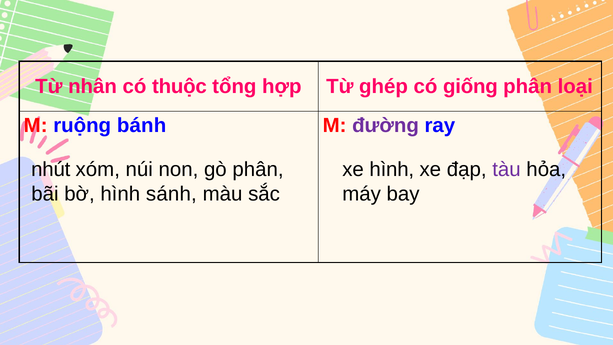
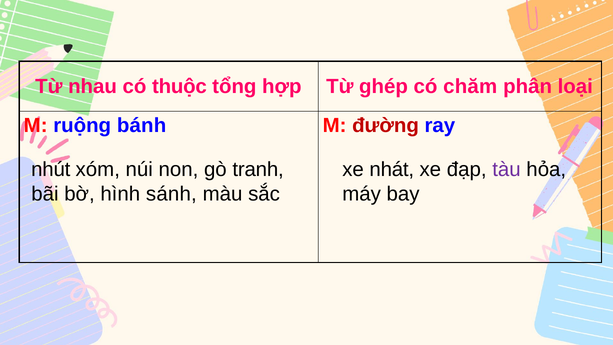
nhân: nhân -> nhau
giống: giống -> chăm
đường colour: purple -> red
gò phân: phân -> tranh
xe hình: hình -> nhát
